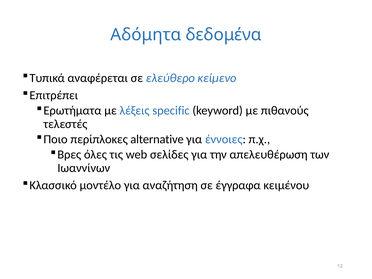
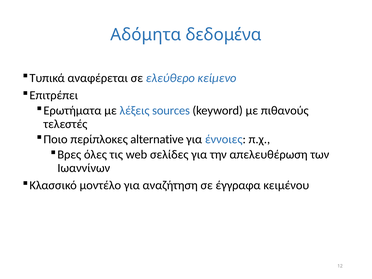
specific: specific -> sources
